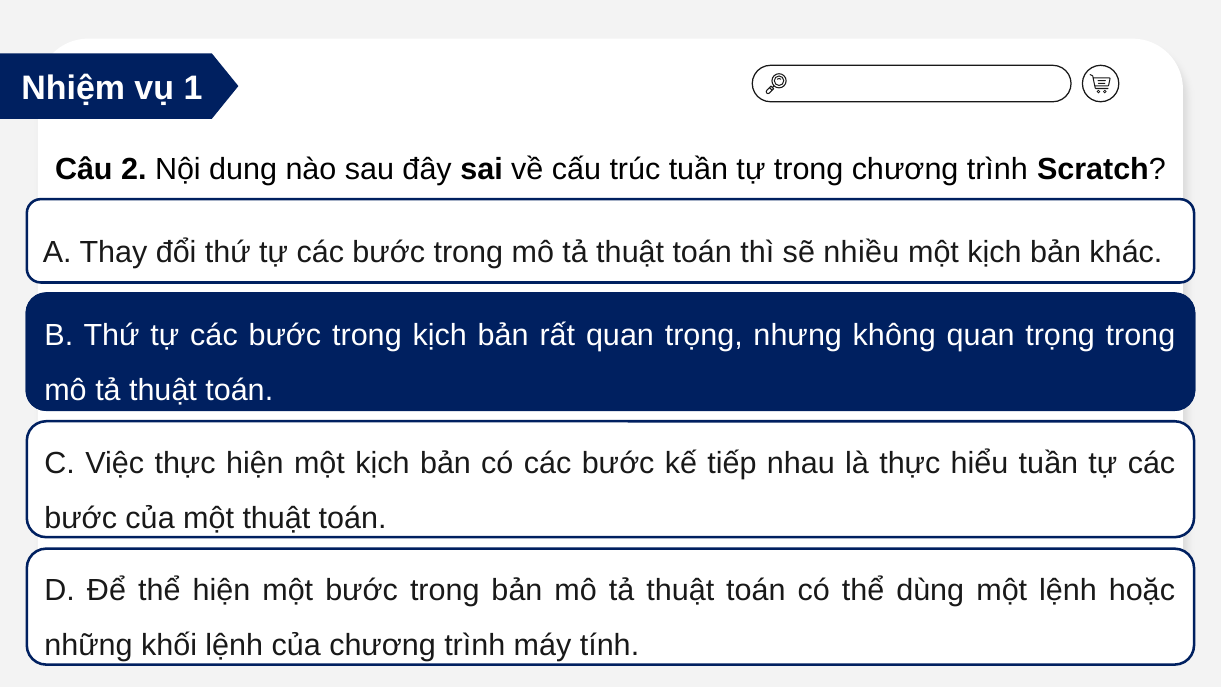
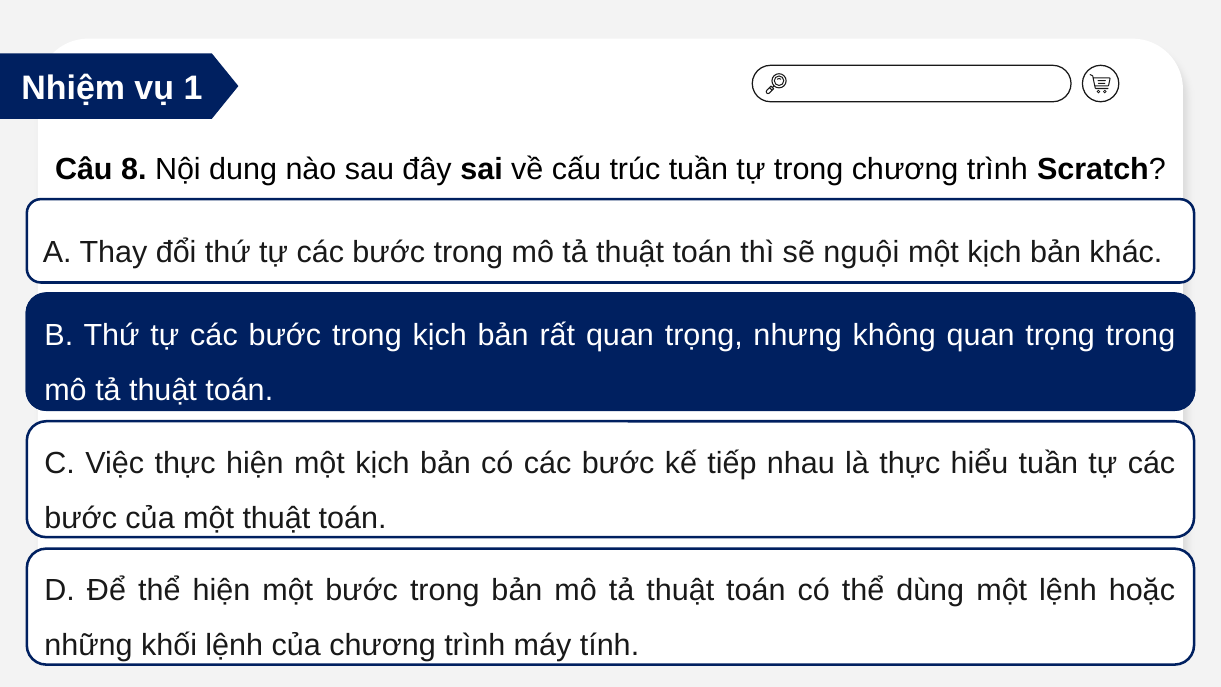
2: 2 -> 8
nhiều: nhiều -> nguội
